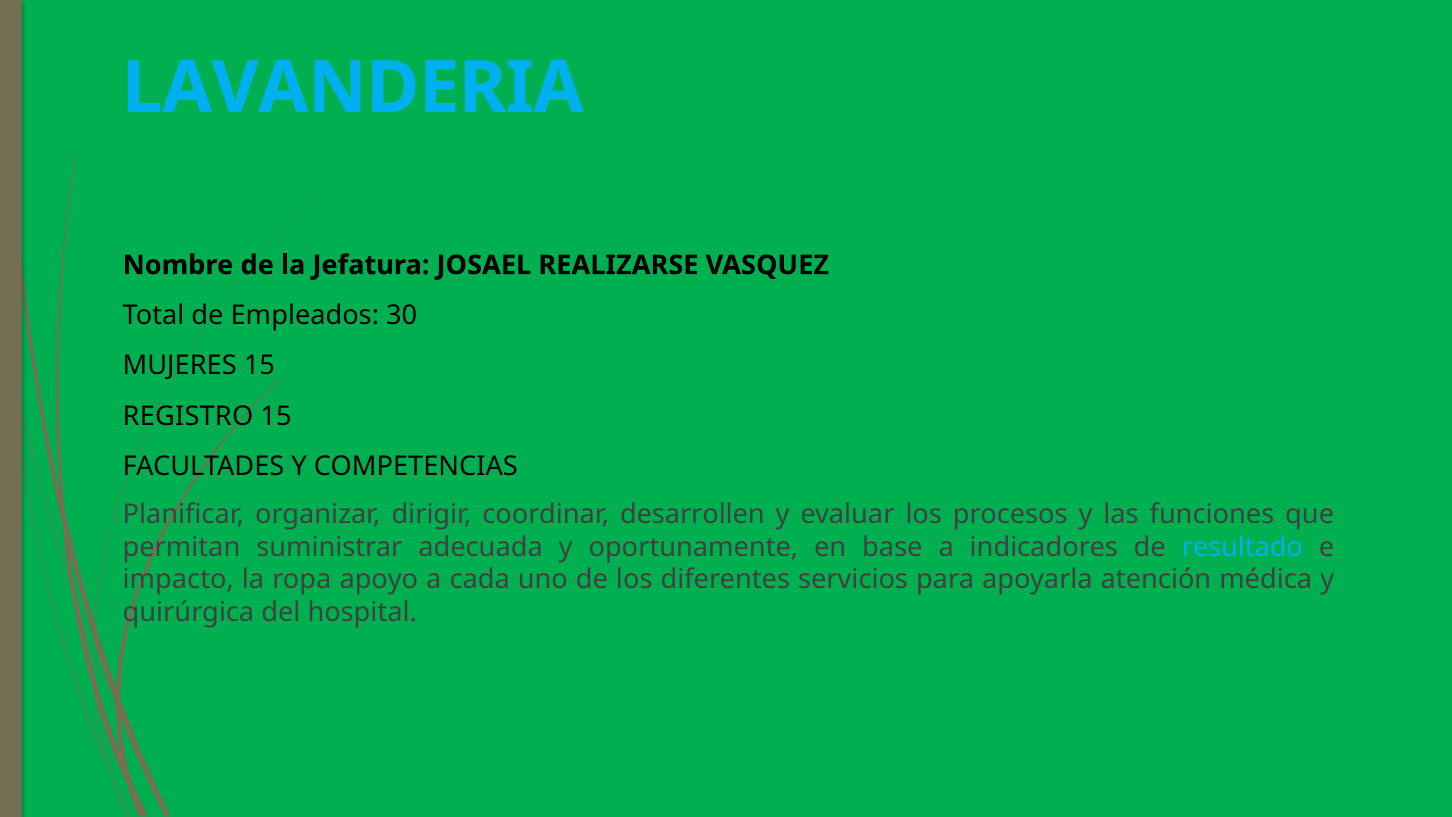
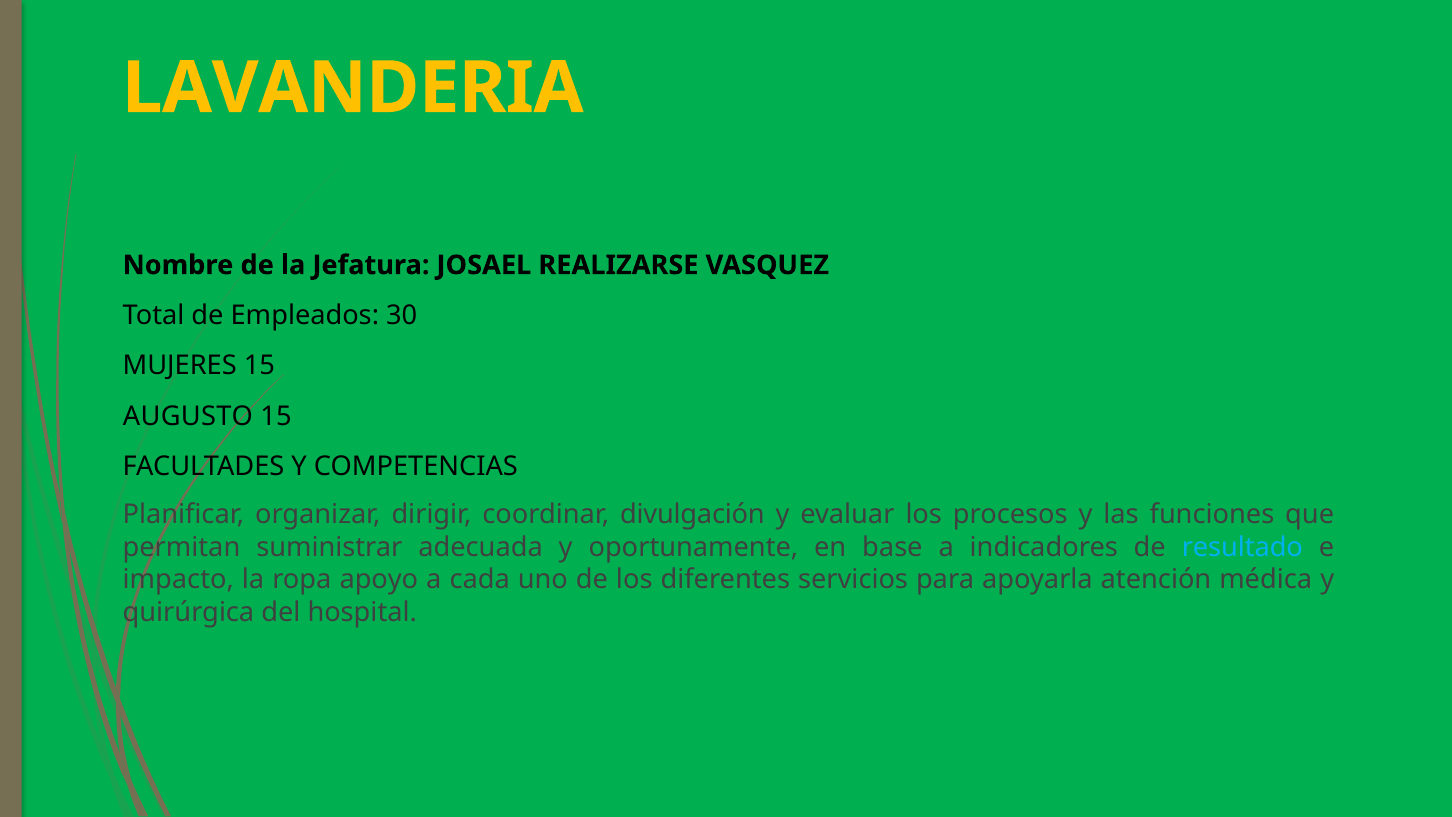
LAVANDERIA colour: light blue -> yellow
REGISTRO: REGISTRO -> AUGUSTO
desarrollen: desarrollen -> divulgación
